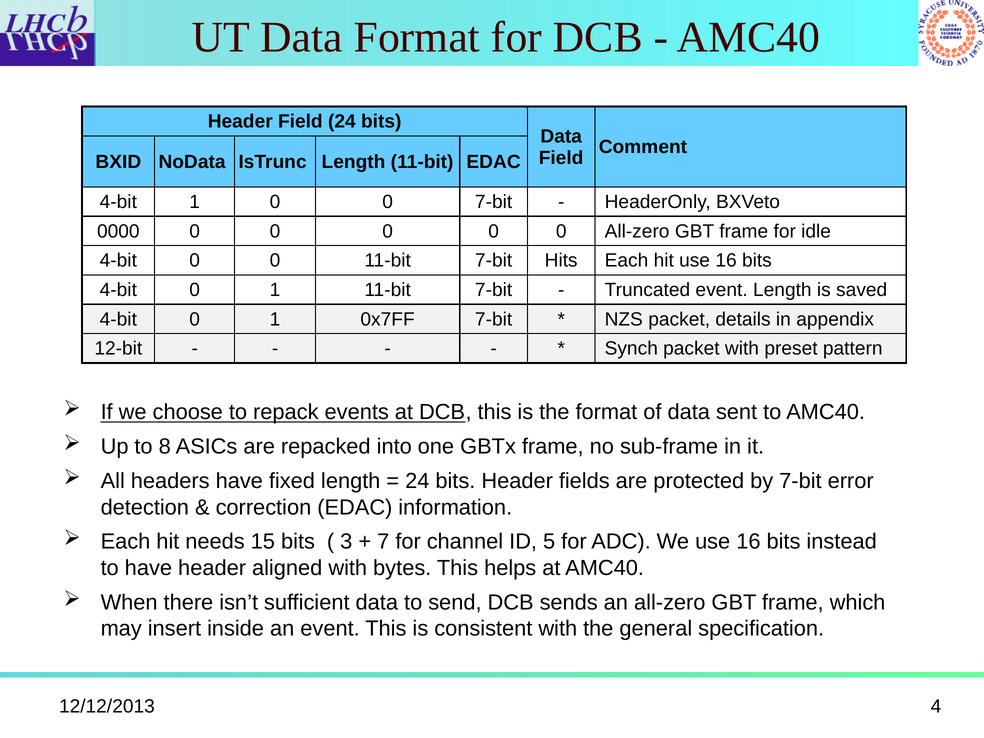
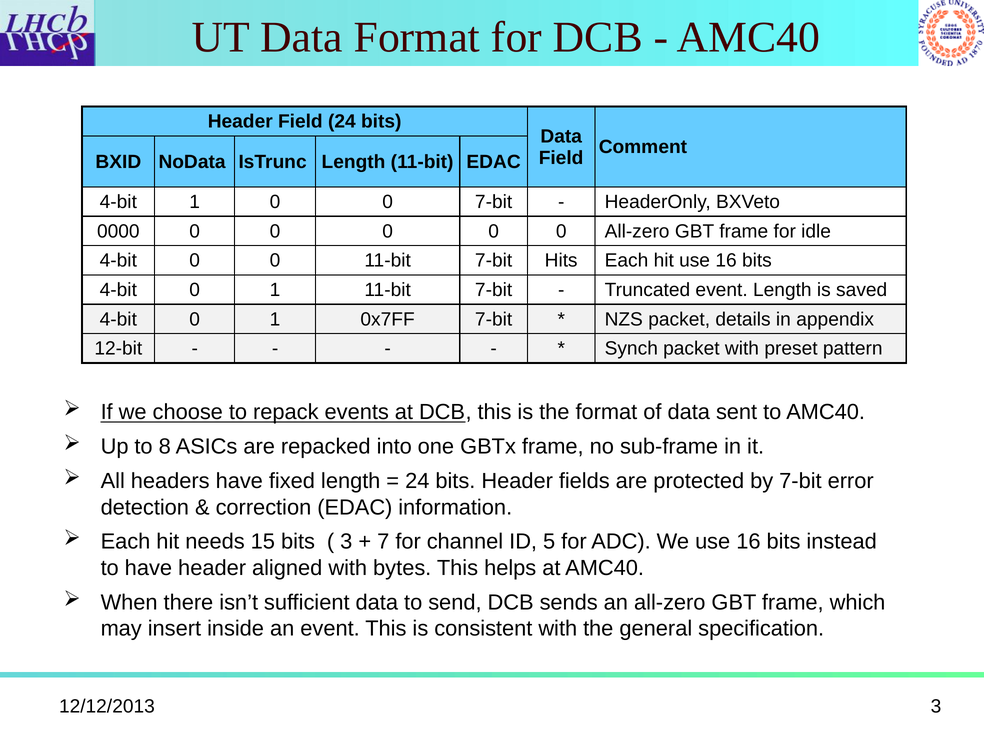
12/12/2013 4: 4 -> 3
